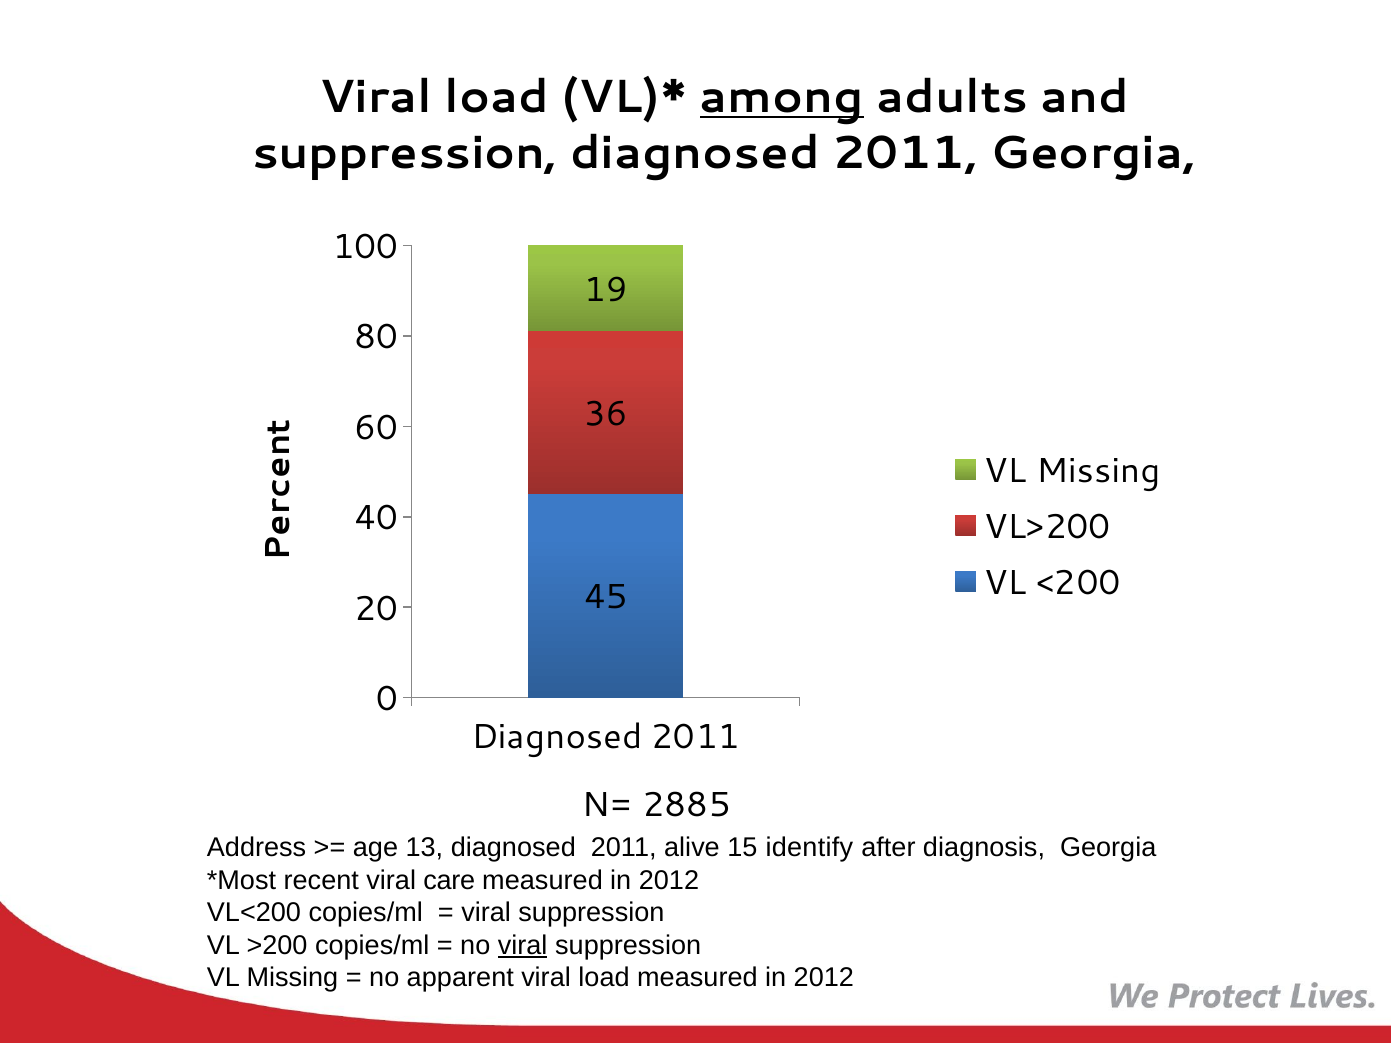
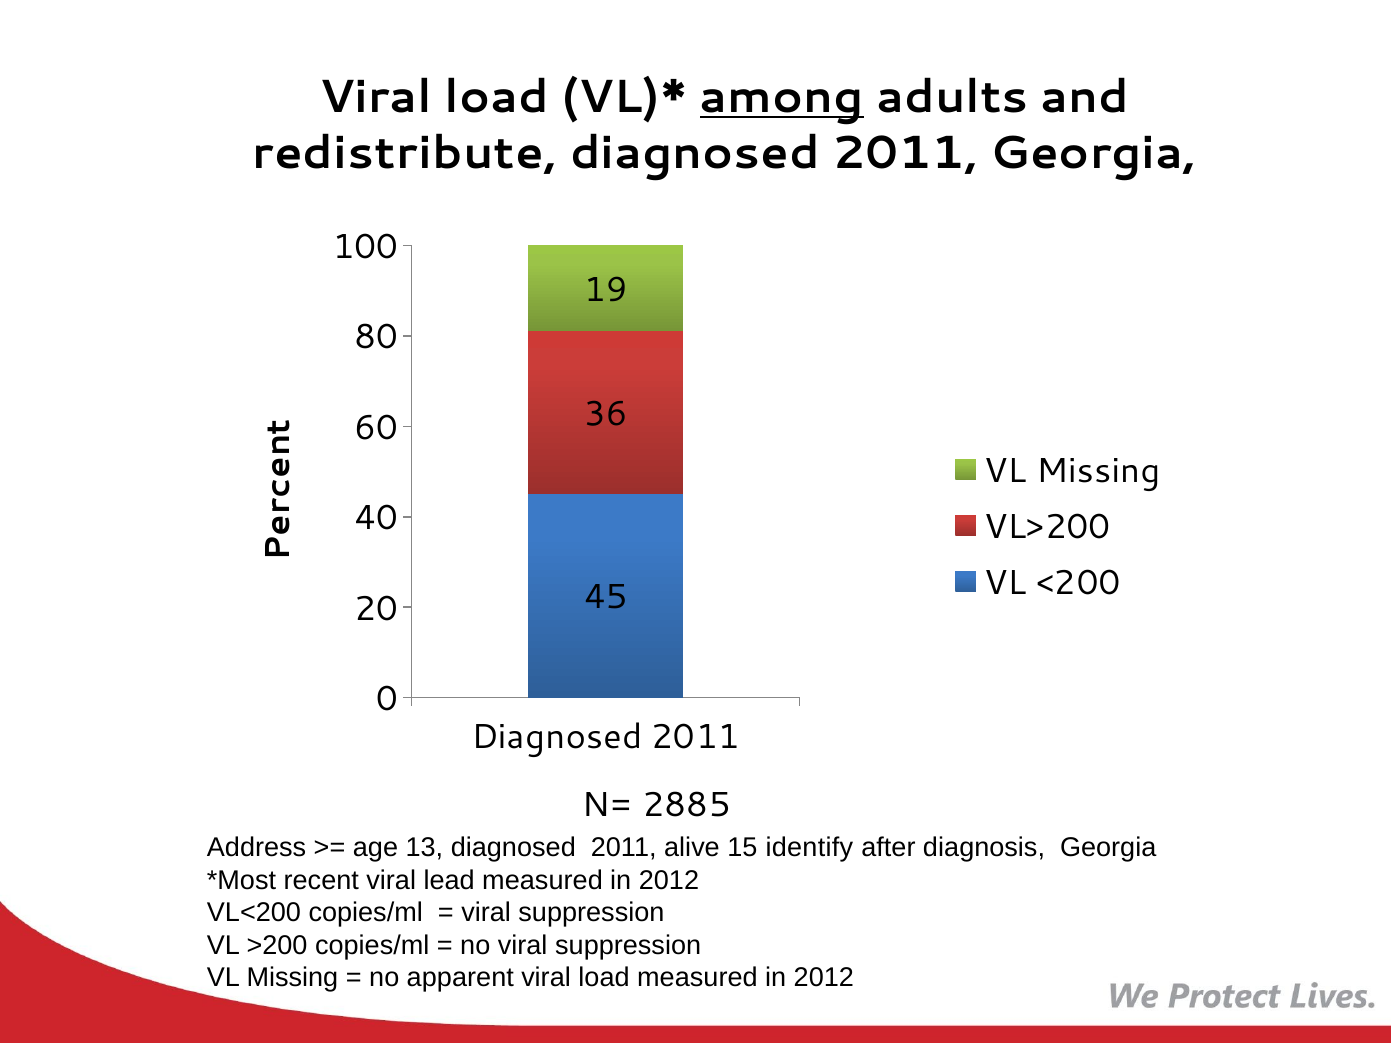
suppression at (405, 153): suppression -> redistribute
care: care -> lead
viral at (523, 945) underline: present -> none
